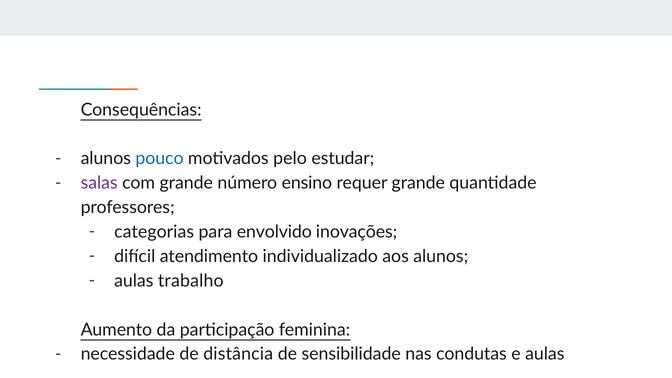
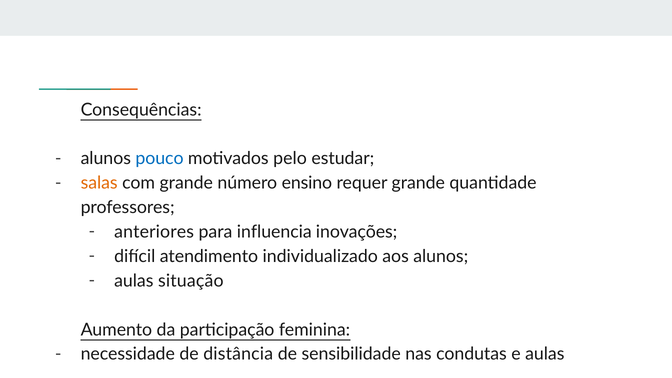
salas colour: purple -> orange
categorias: categorias -> anteriores
envolvido: envolvido -> influencia
trabalho: trabalho -> situação
